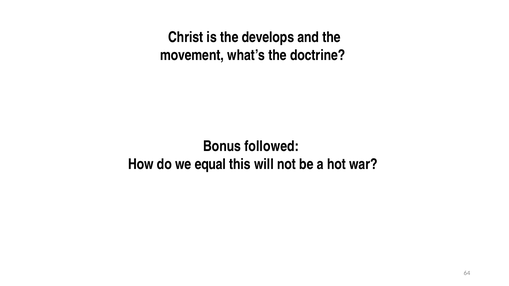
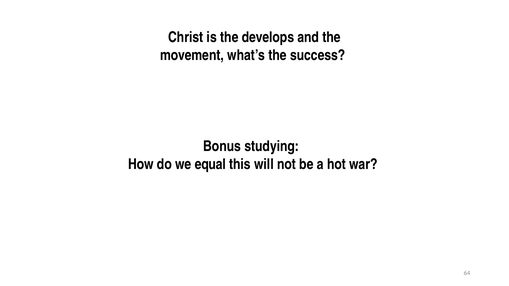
doctrine: doctrine -> success
followed: followed -> studying
